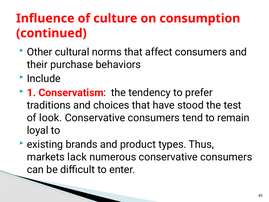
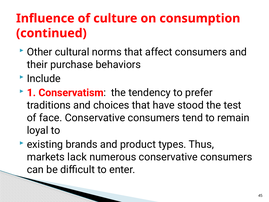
look: look -> face
